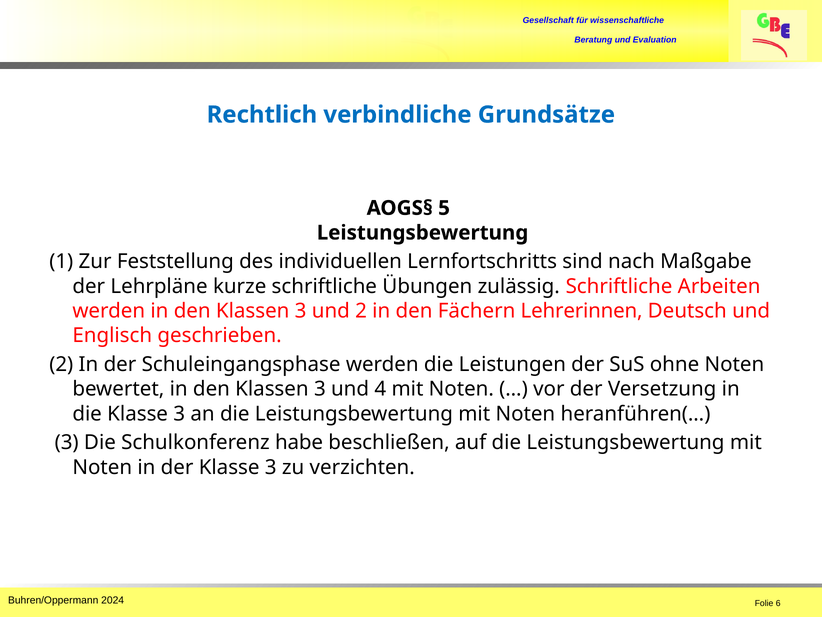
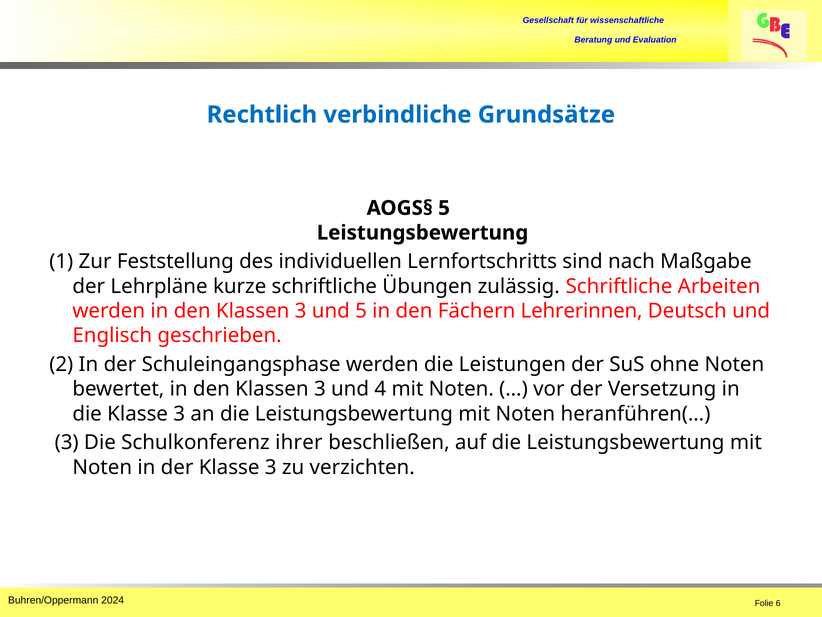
und 2: 2 -> 5
habe: habe -> ihrer
